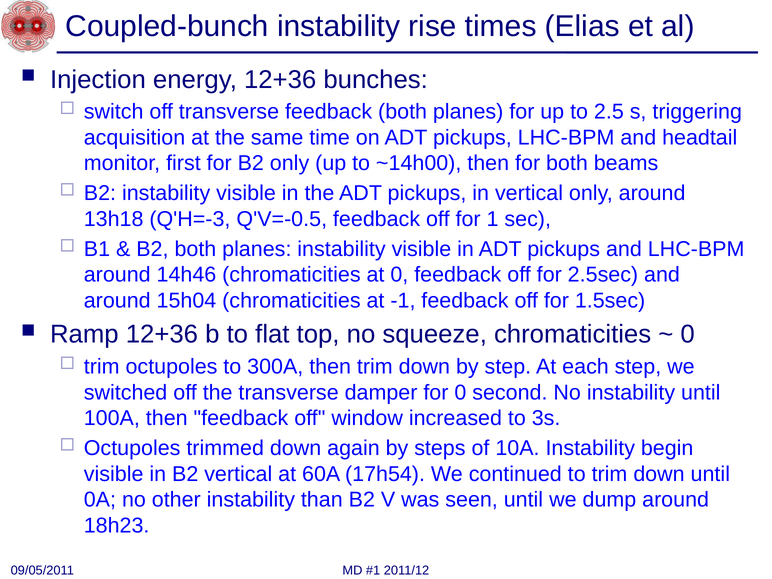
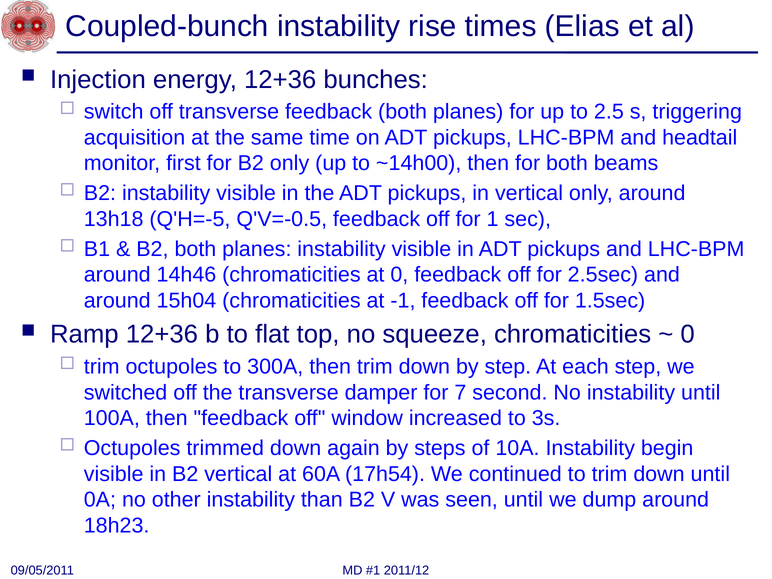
Q'H=-3: Q'H=-3 -> Q'H=-5
for 0: 0 -> 7
